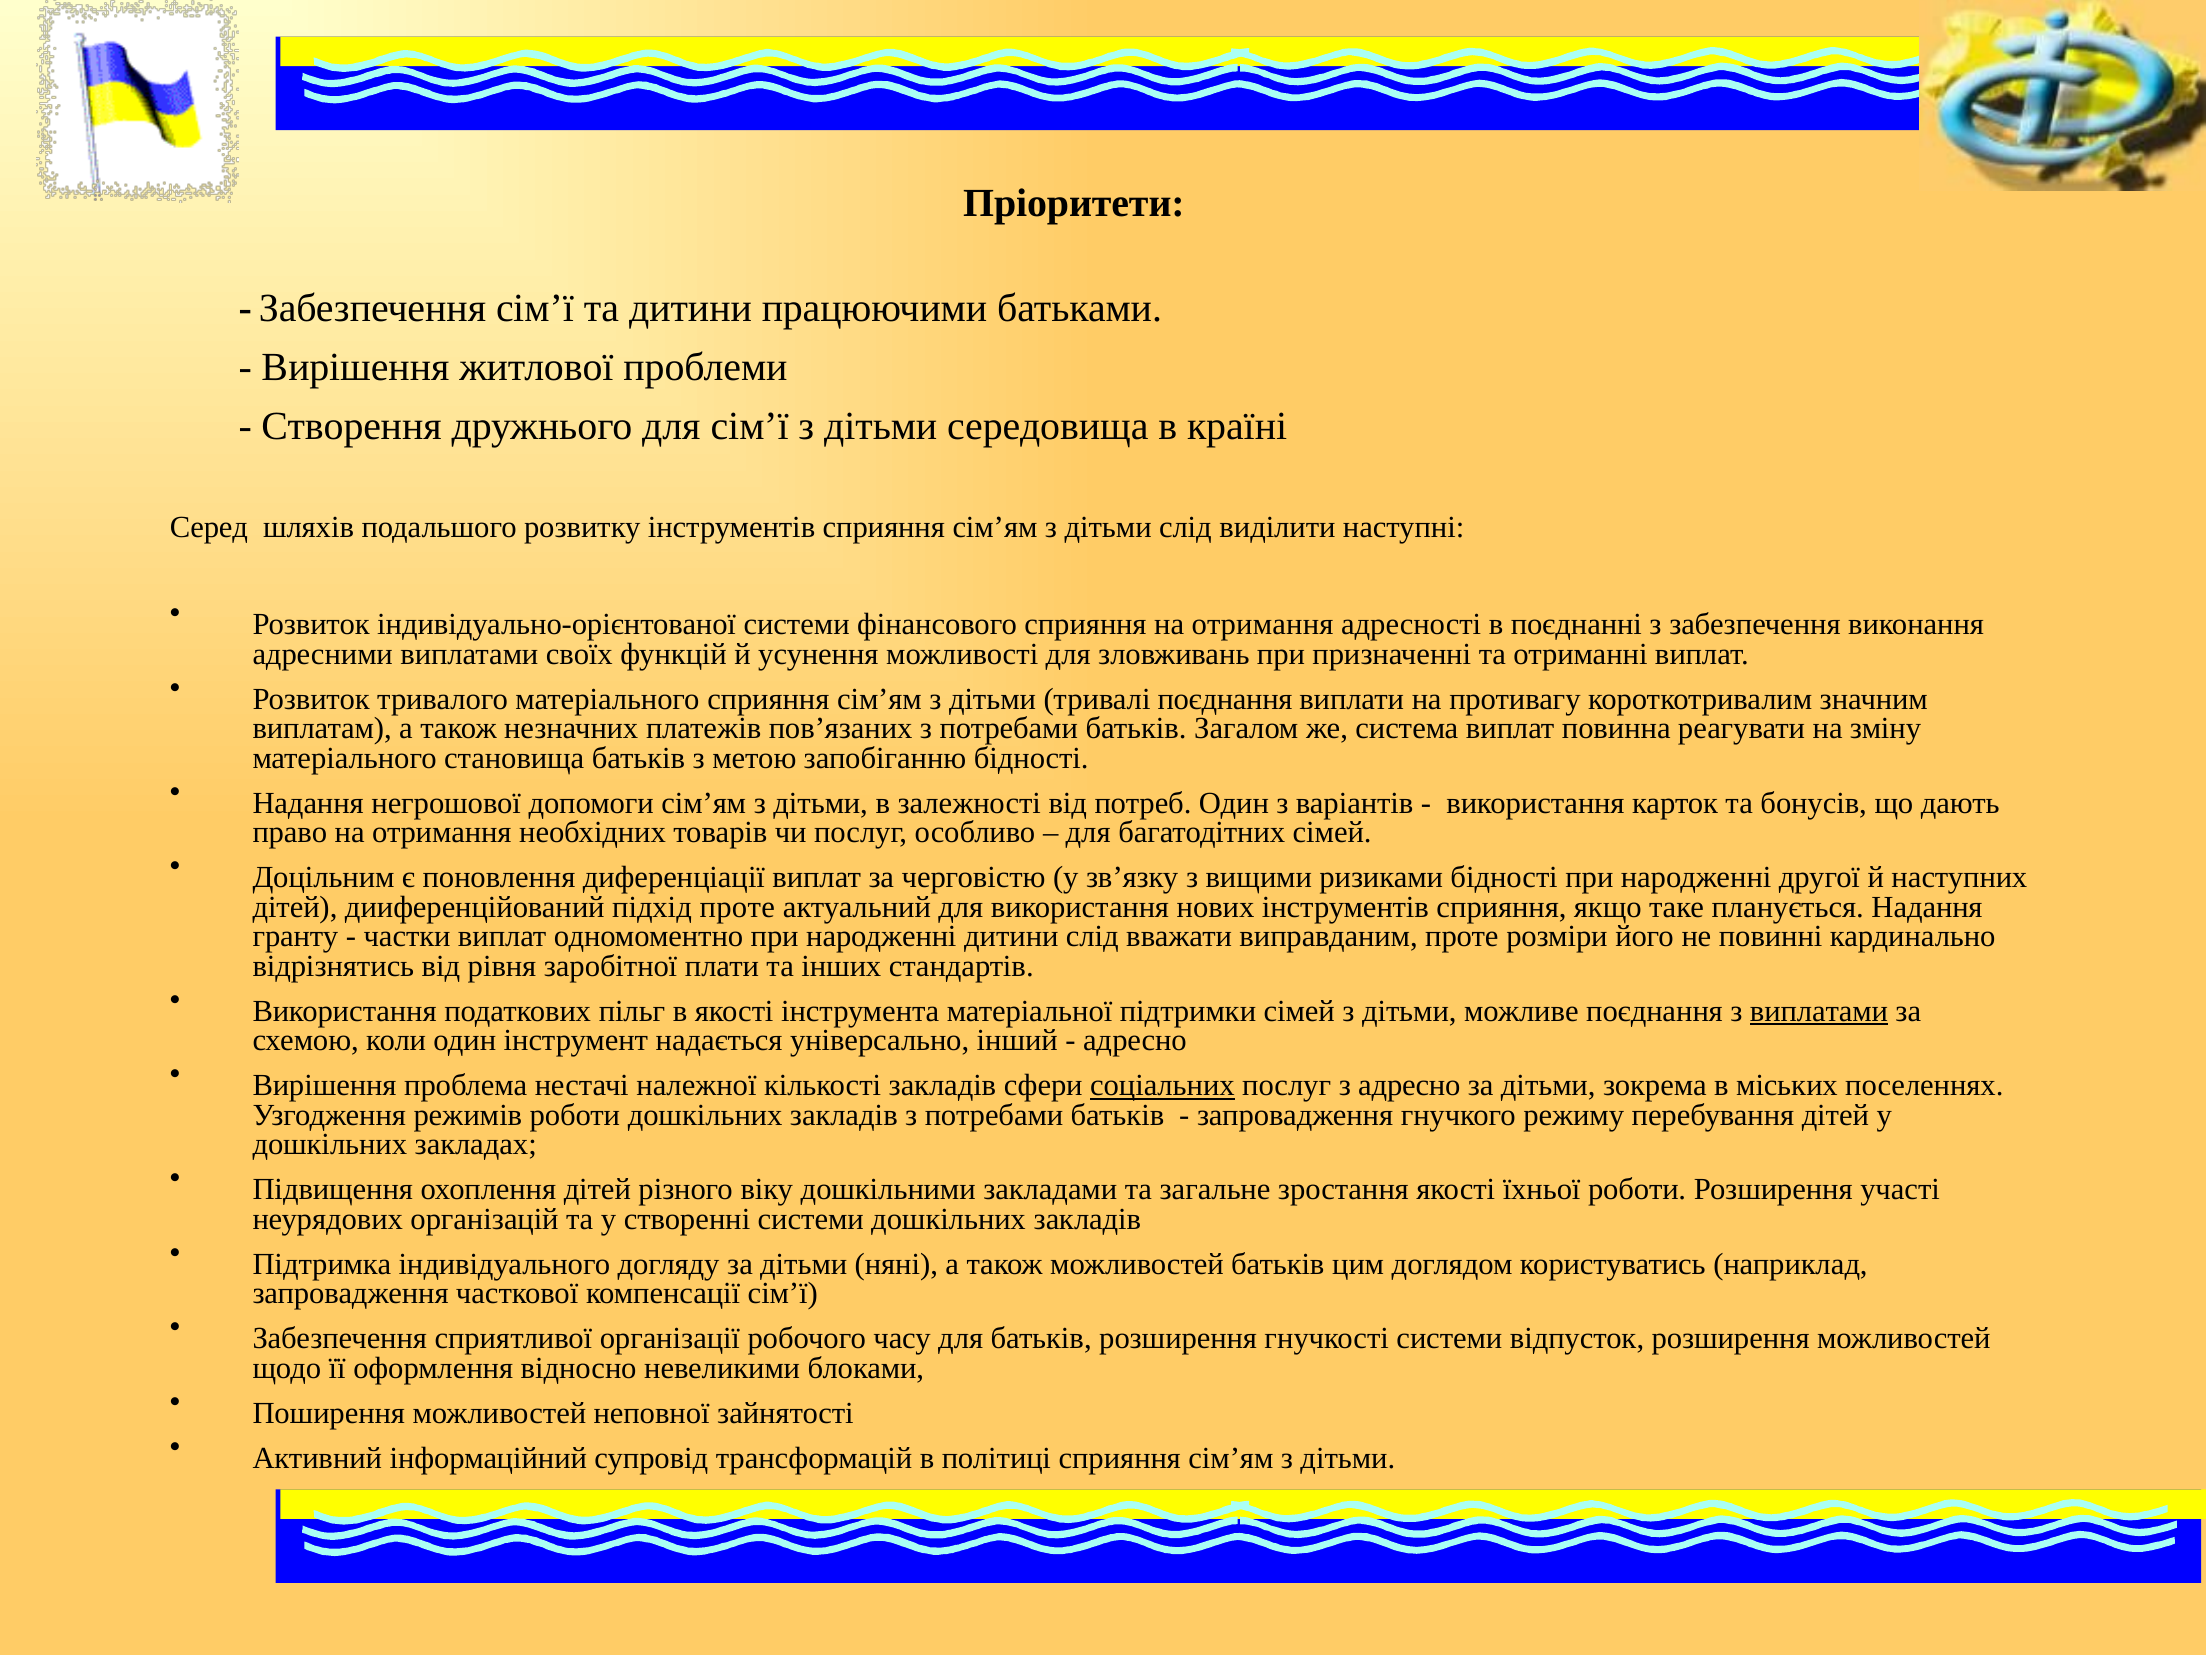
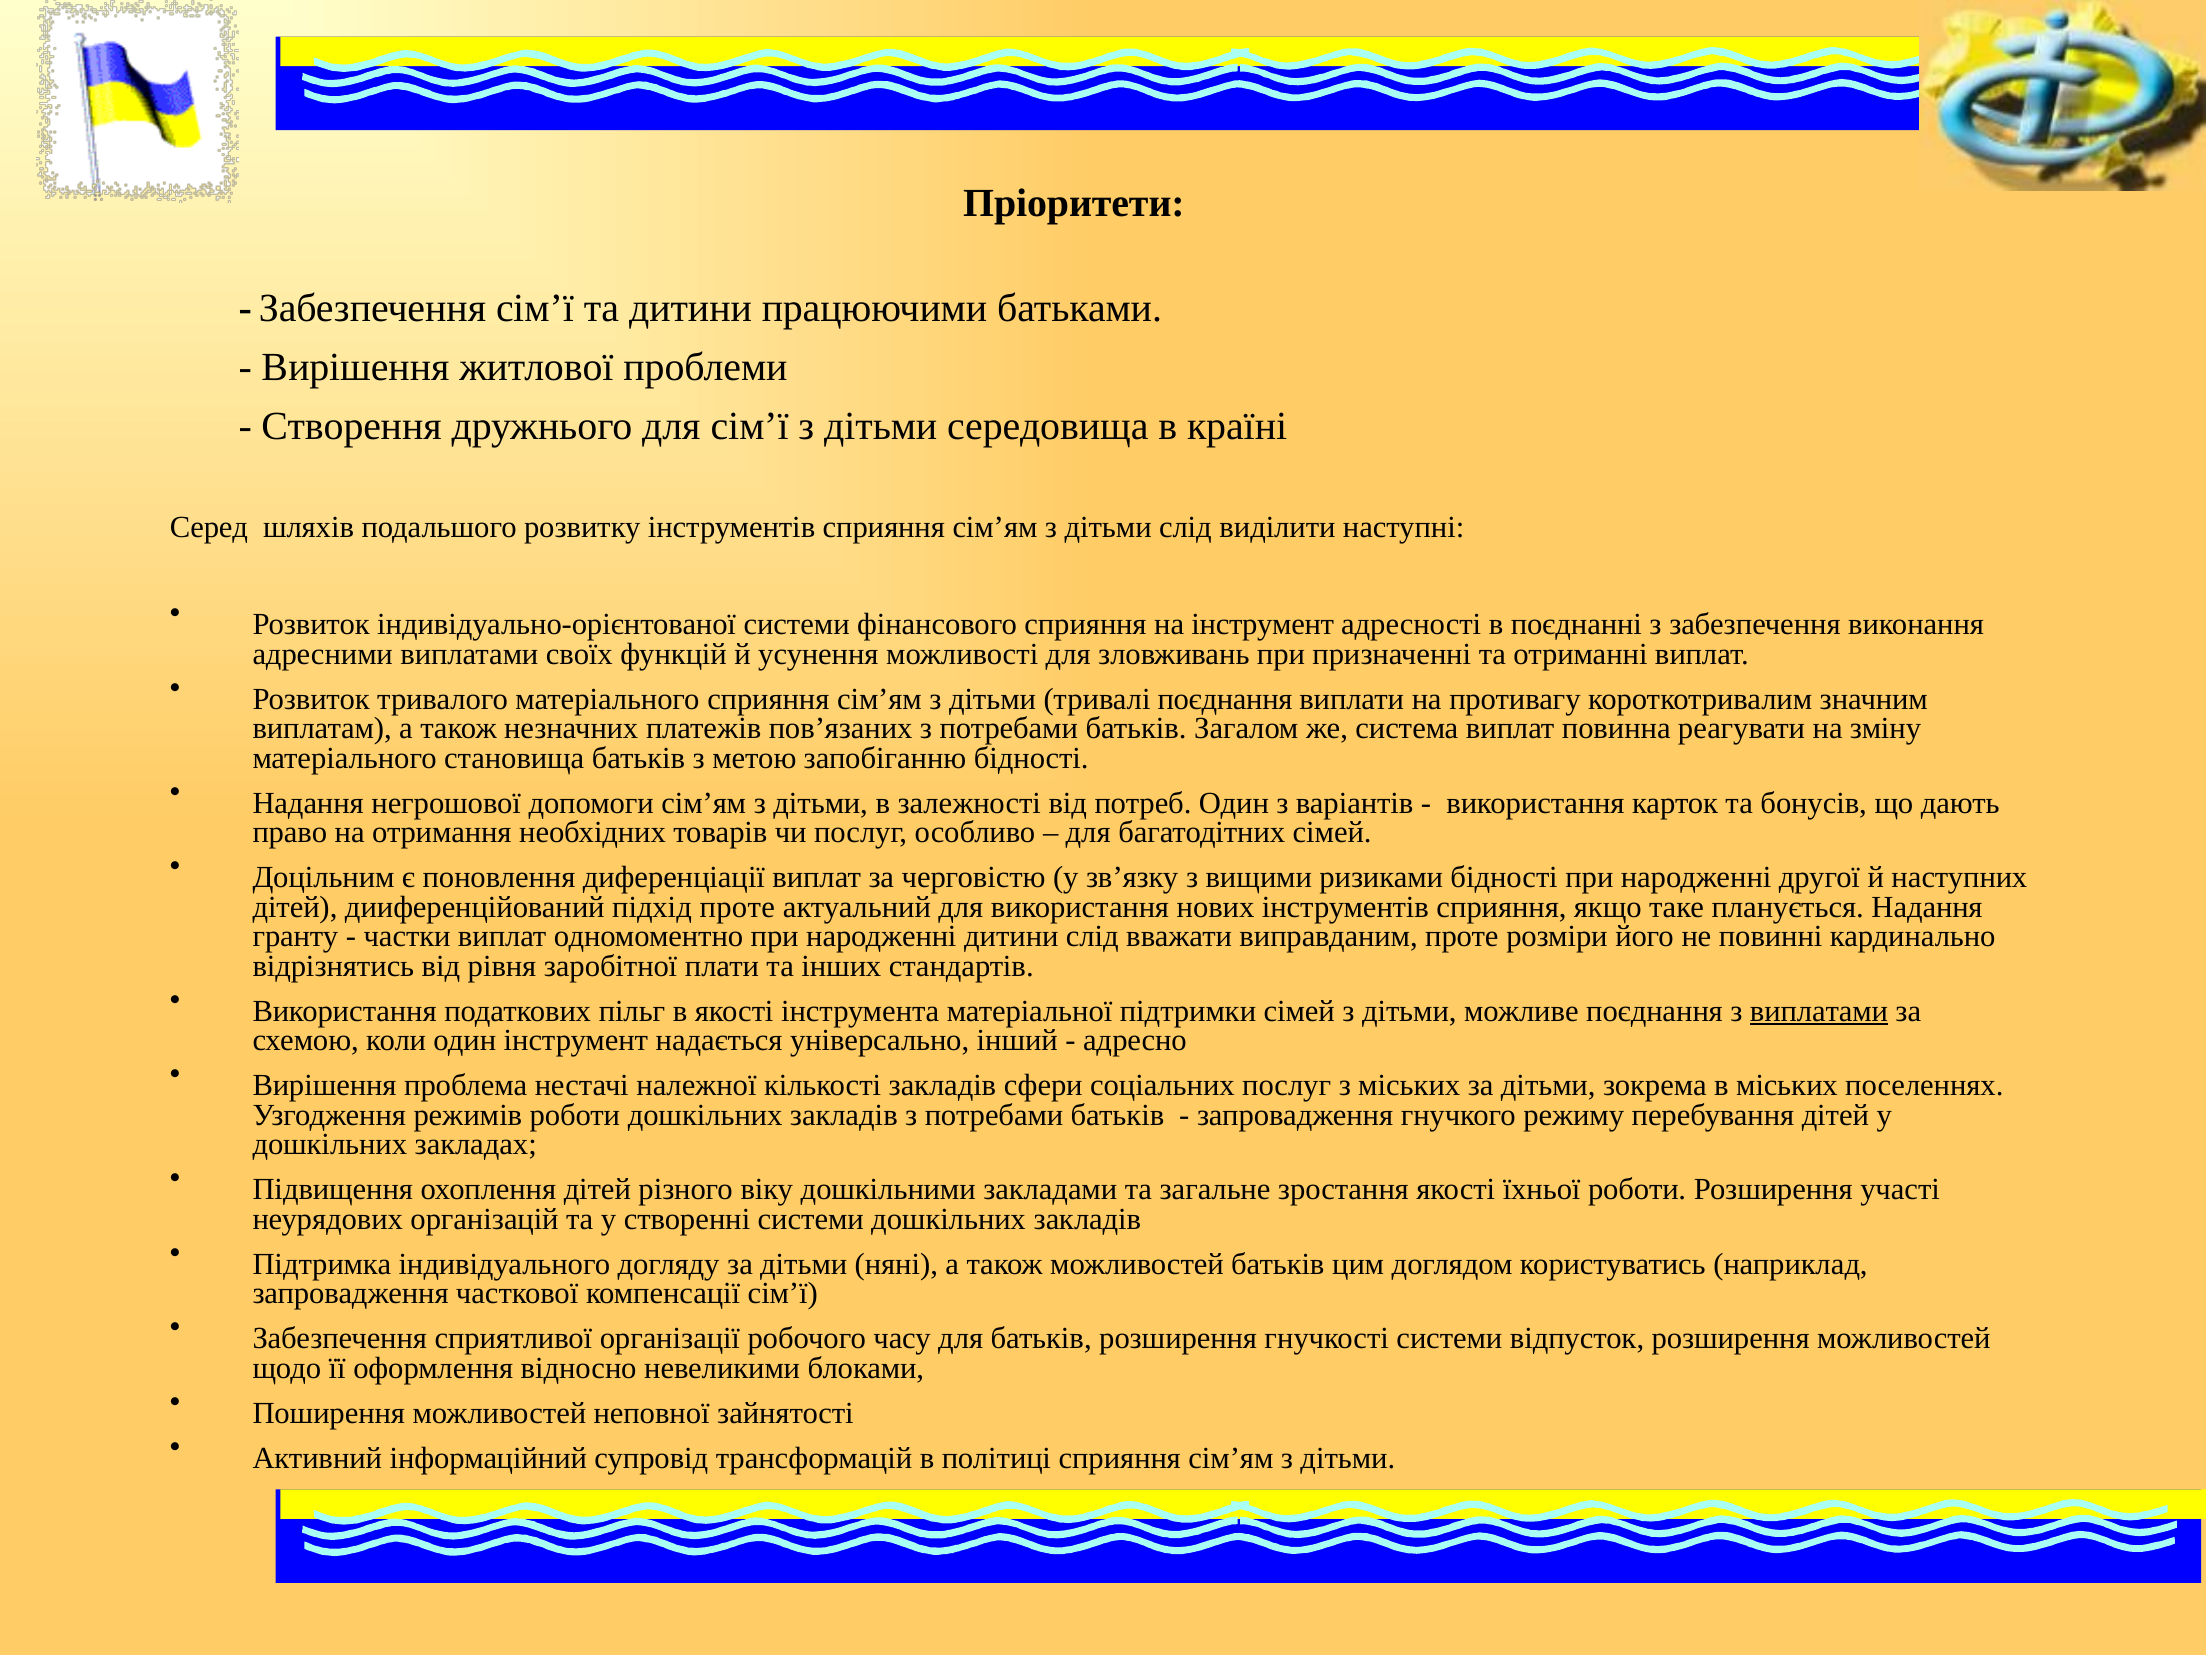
сприяння на отримання: отримання -> інструмент
соціальних underline: present -> none
з адресно: адресно -> міських
